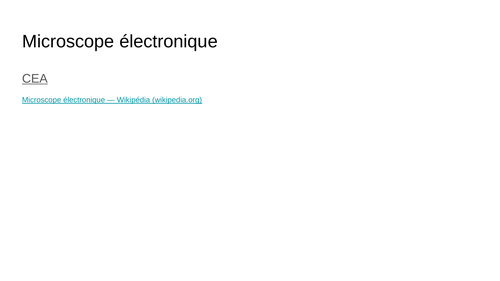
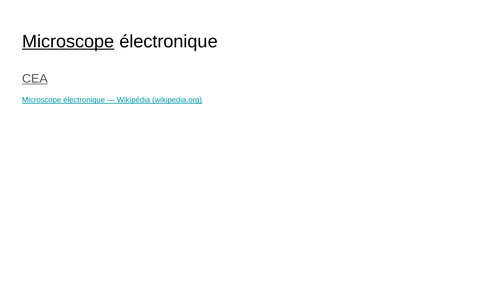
Microscope at (68, 41) underline: none -> present
